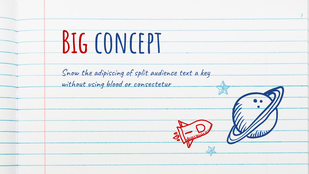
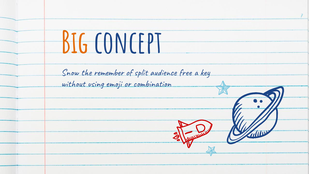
Big colour: red -> orange
adipiscing: adipiscing -> remember
text: text -> free
blood: blood -> emoji
consectetur: consectetur -> combination
